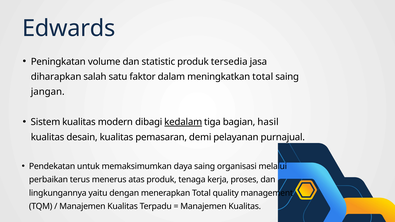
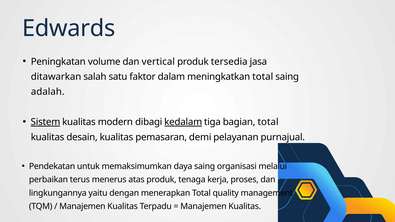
statistic: statistic -> vertical
diharapkan: diharapkan -> ditawarkan
jangan: jangan -> adalah
Sistem underline: none -> present
bagian hasil: hasil -> total
